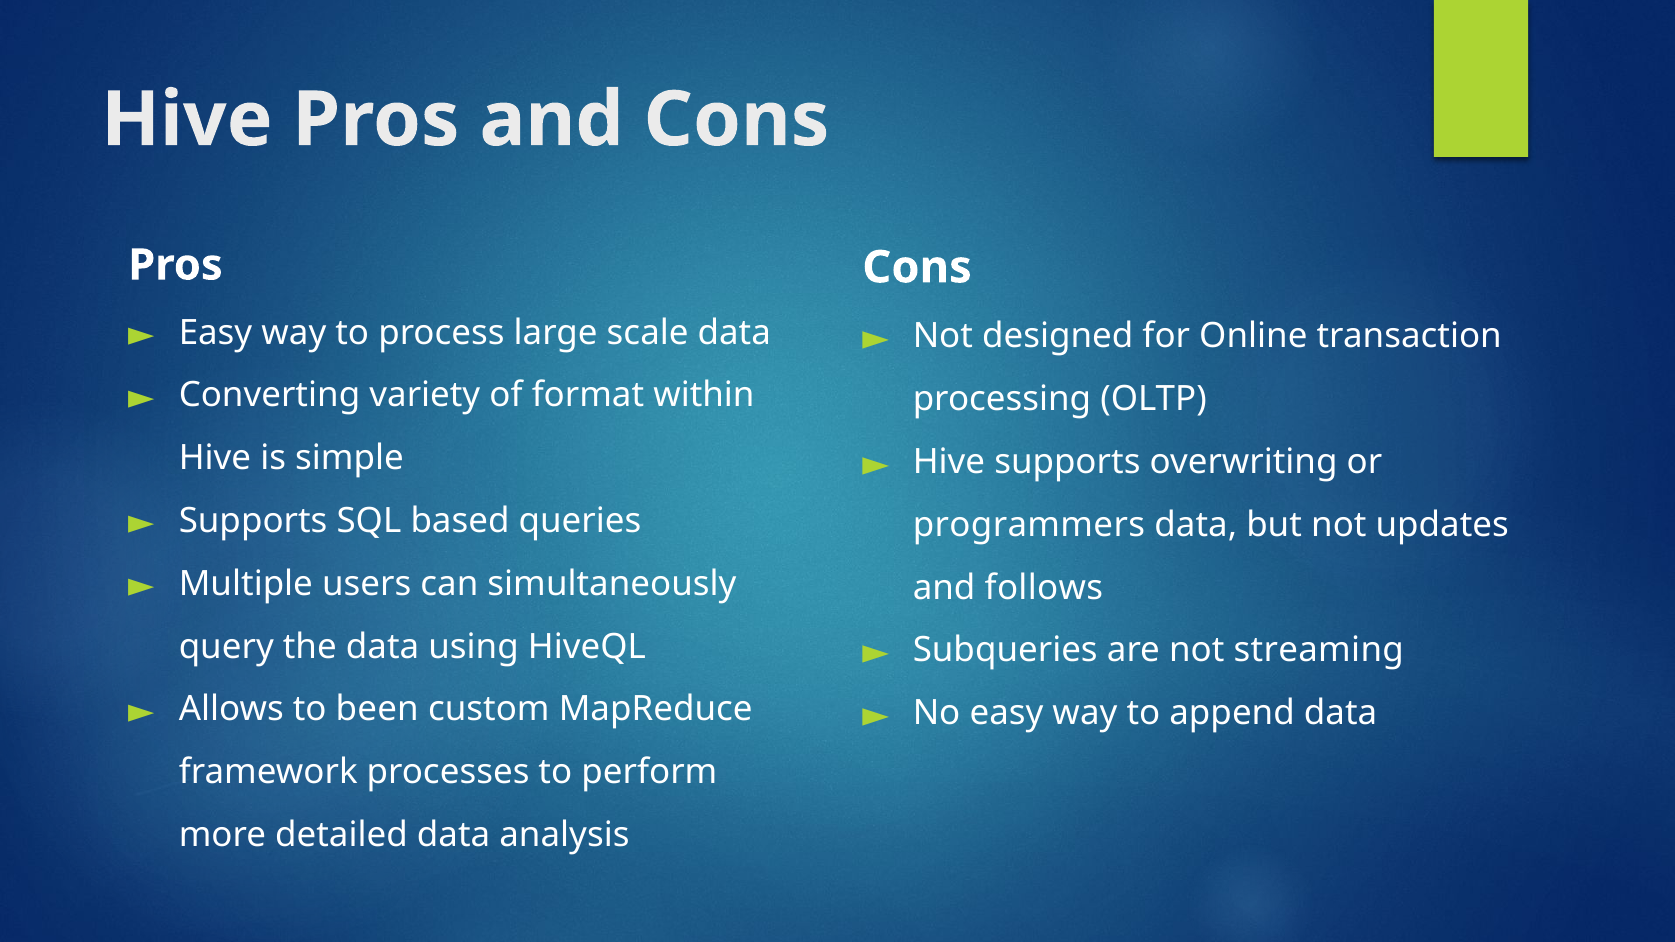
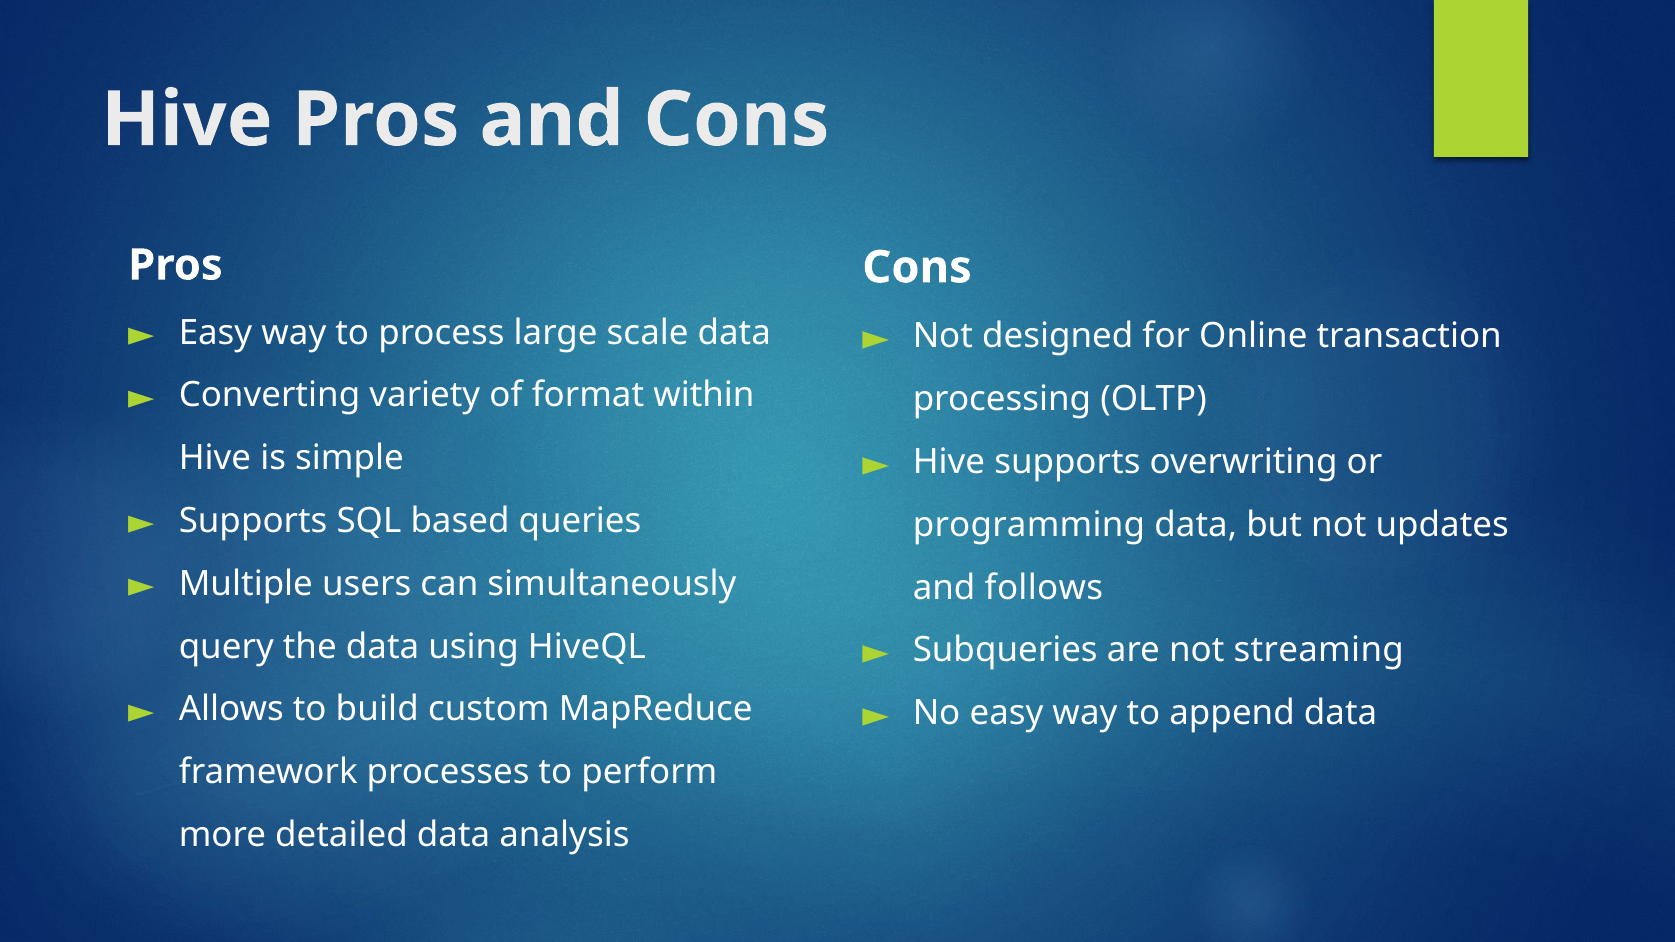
programmers: programmers -> programming
been: been -> build
